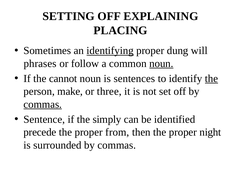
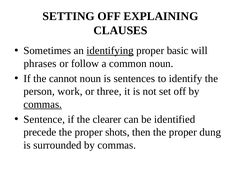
PLACING: PLACING -> CLAUSES
dung: dung -> basic
noun at (161, 63) underline: present -> none
the at (211, 78) underline: present -> none
make: make -> work
simply: simply -> clearer
from: from -> shots
night: night -> dung
